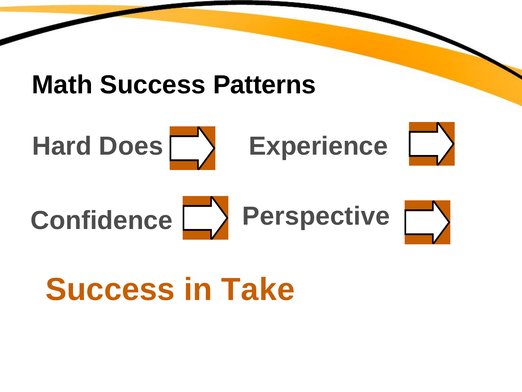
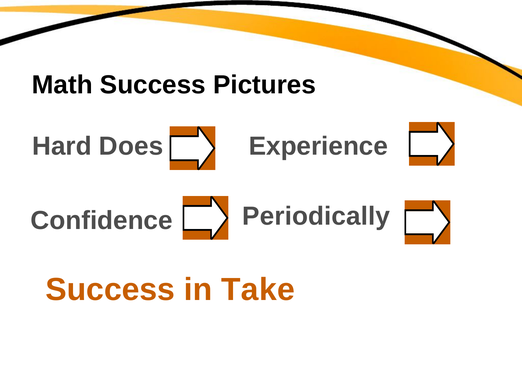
Patterns: Patterns -> Pictures
Perspective: Perspective -> Periodically
